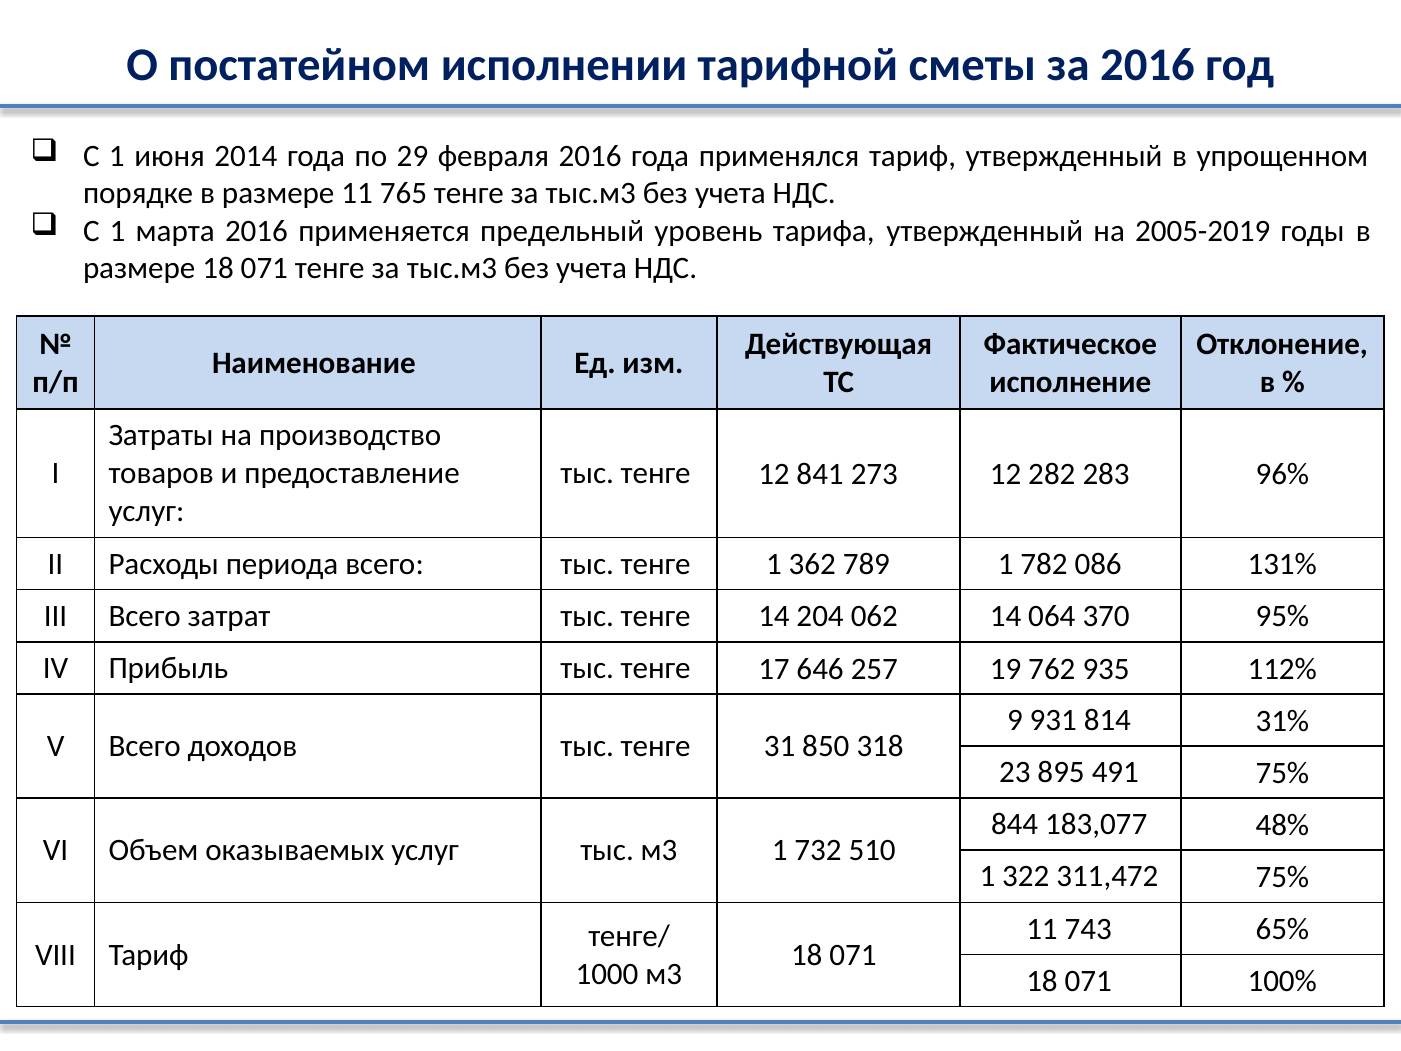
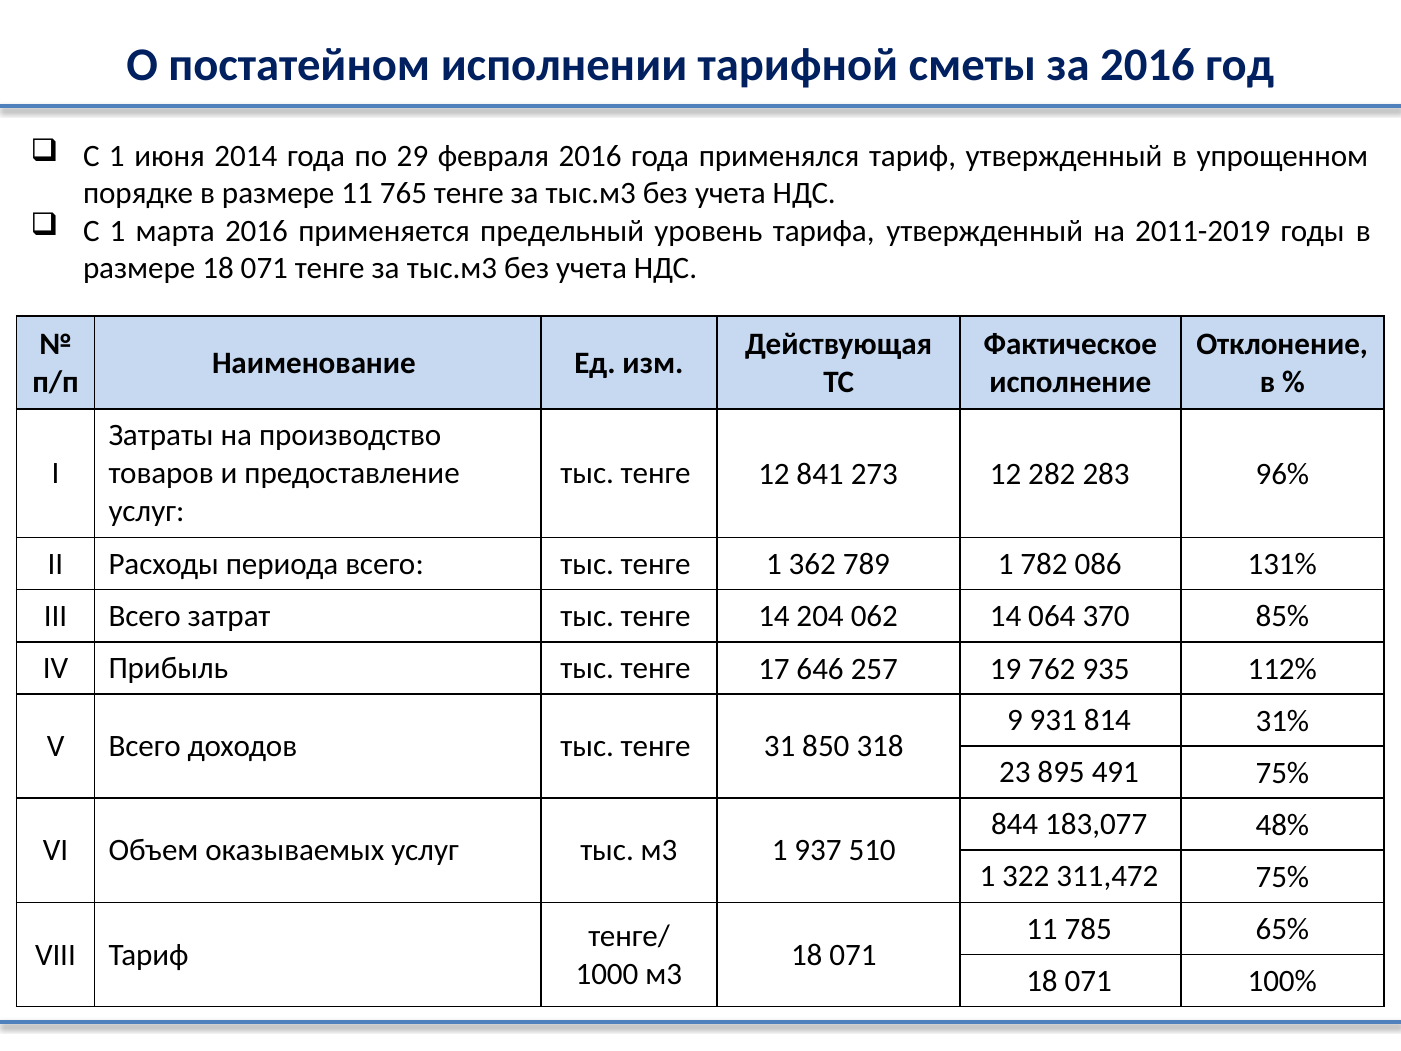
2005-2019: 2005-2019 -> 2011-2019
95%: 95% -> 85%
732: 732 -> 937
743: 743 -> 785
